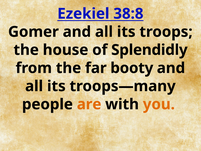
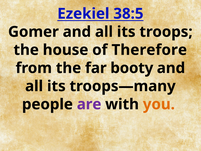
38:8: 38:8 -> 38:5
Splendidly: Splendidly -> Therefore
are colour: orange -> purple
